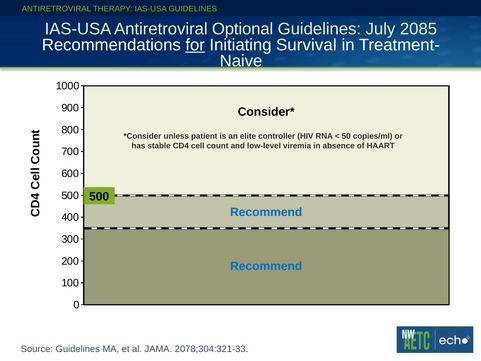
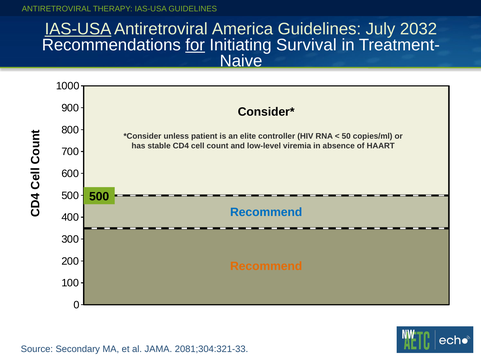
IAS-USA at (78, 29) underline: none -> present
Optional: Optional -> America
2085: 2085 -> 2032
Recommend at (266, 266) colour: blue -> orange
Source Guidelines: Guidelines -> Secondary
2078;304:321-33: 2078;304:321-33 -> 2081;304:321-33
